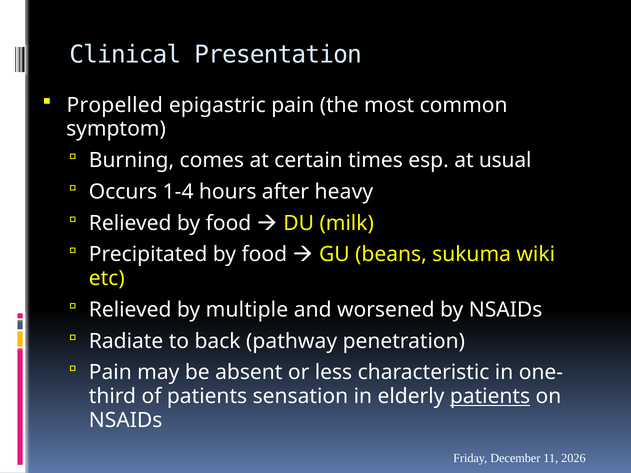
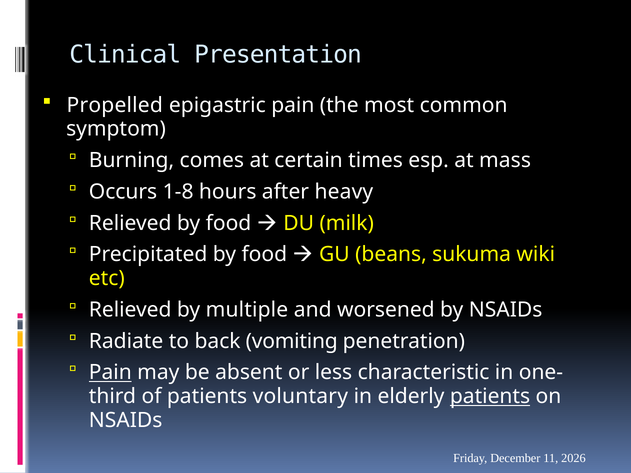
usual: usual -> mass
1-4: 1-4 -> 1-8
pathway: pathway -> vomiting
Pain at (110, 373) underline: none -> present
sensation: sensation -> voluntary
